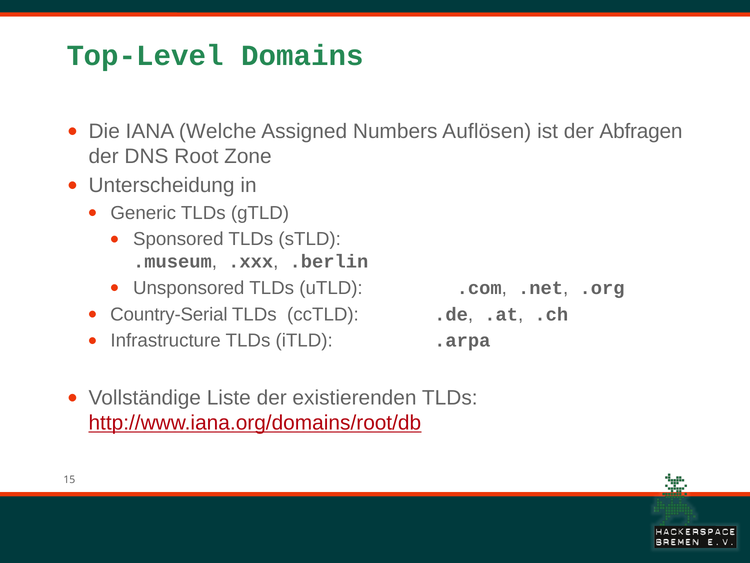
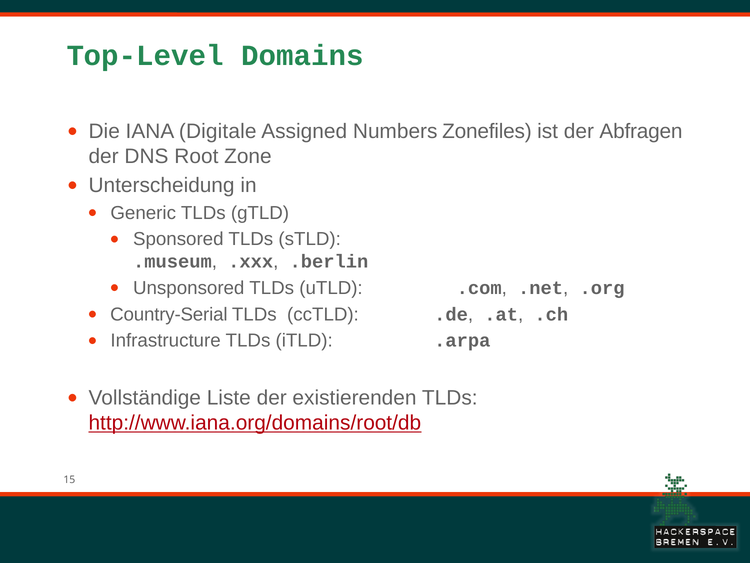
Welche: Welche -> Digitale
Auflösen: Auflösen -> Zonefiles
